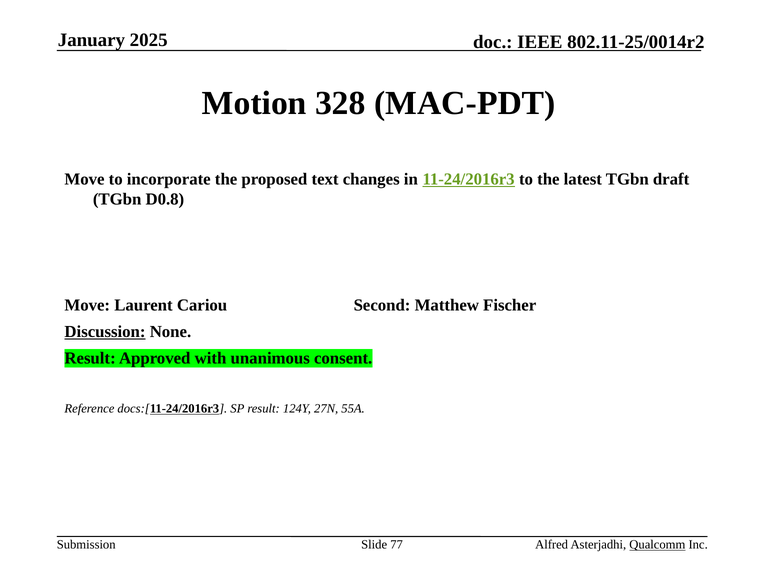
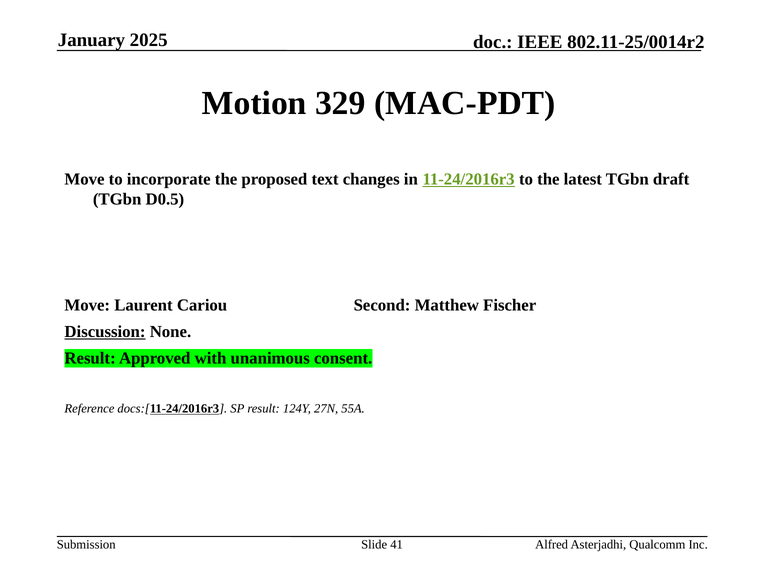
328: 328 -> 329
D0.8: D0.8 -> D0.5
77: 77 -> 41
Qualcomm underline: present -> none
